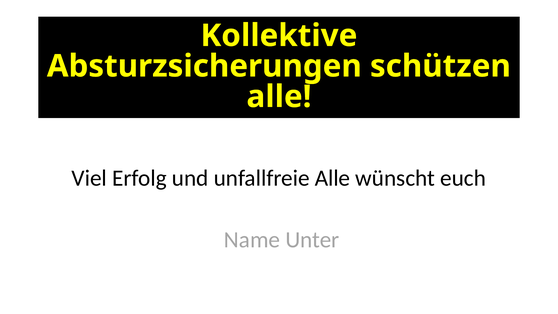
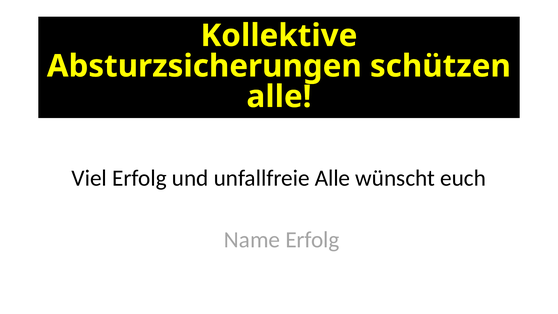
Name Unter: Unter -> Erfolg
